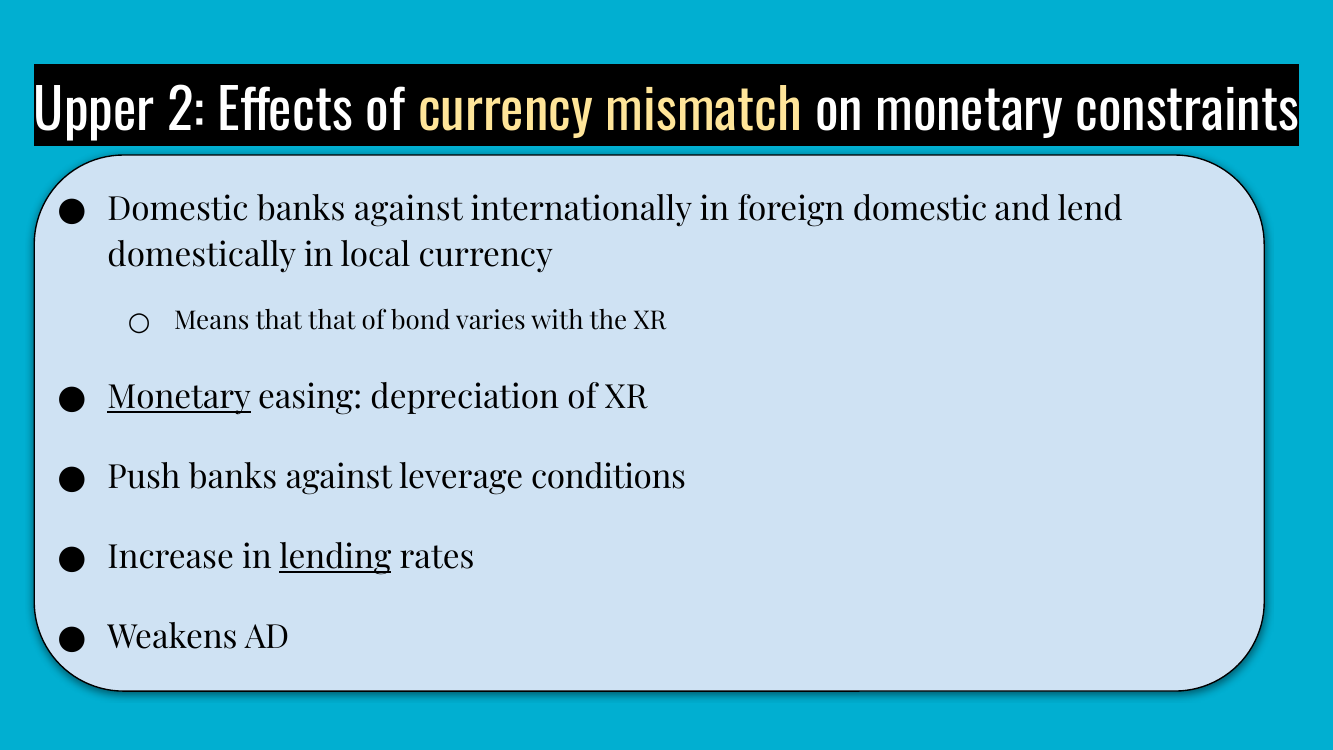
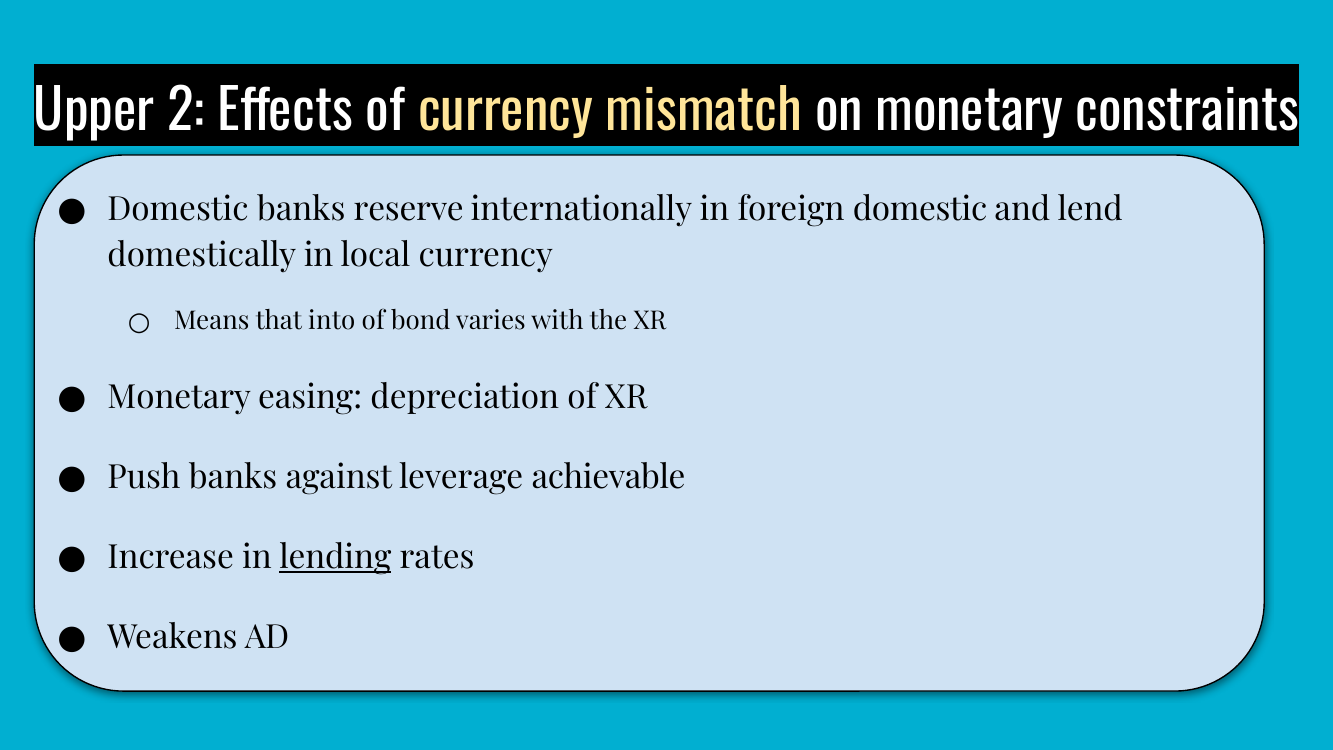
Domestic banks against: against -> reserve
that that: that -> into
Monetary at (179, 397) underline: present -> none
conditions: conditions -> achievable
